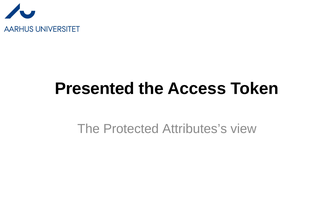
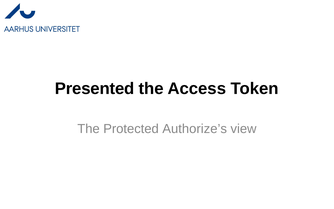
Attributes’s: Attributes’s -> Authorize’s
